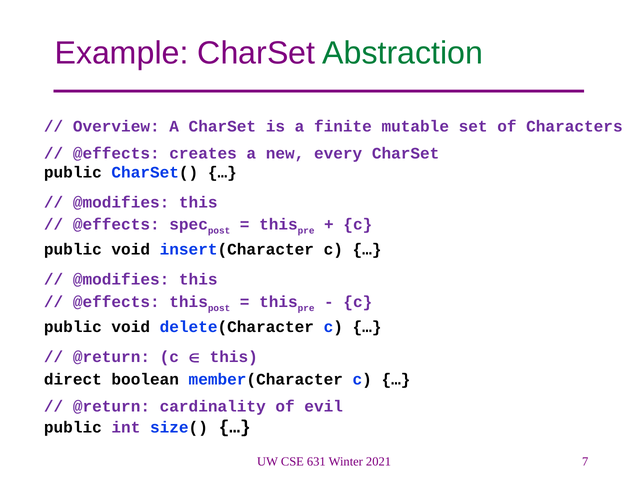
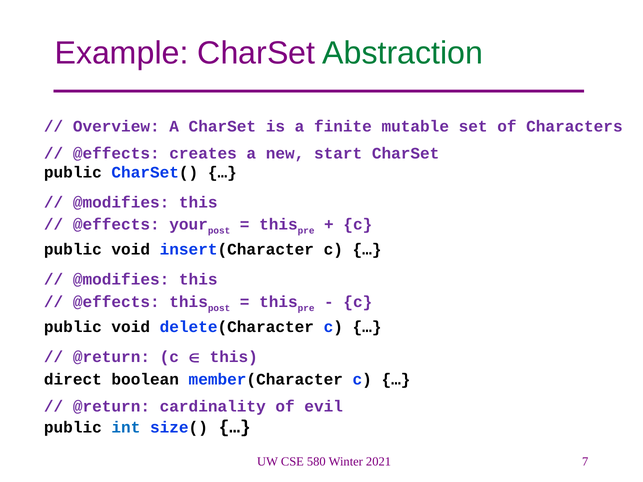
every: every -> start
spec: spec -> your
int colour: purple -> blue
631: 631 -> 580
